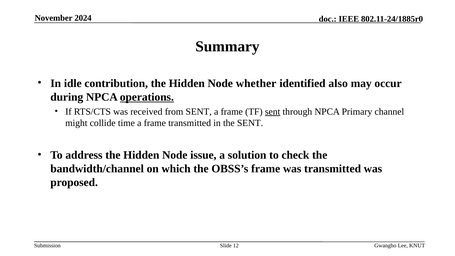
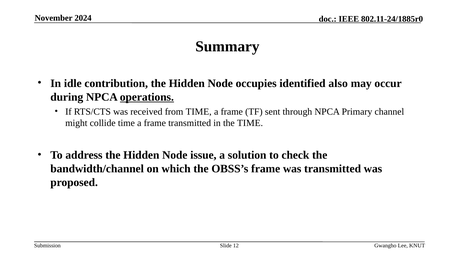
whether: whether -> occupies
from SENT: SENT -> TIME
sent at (273, 112) underline: present -> none
the SENT: SENT -> TIME
